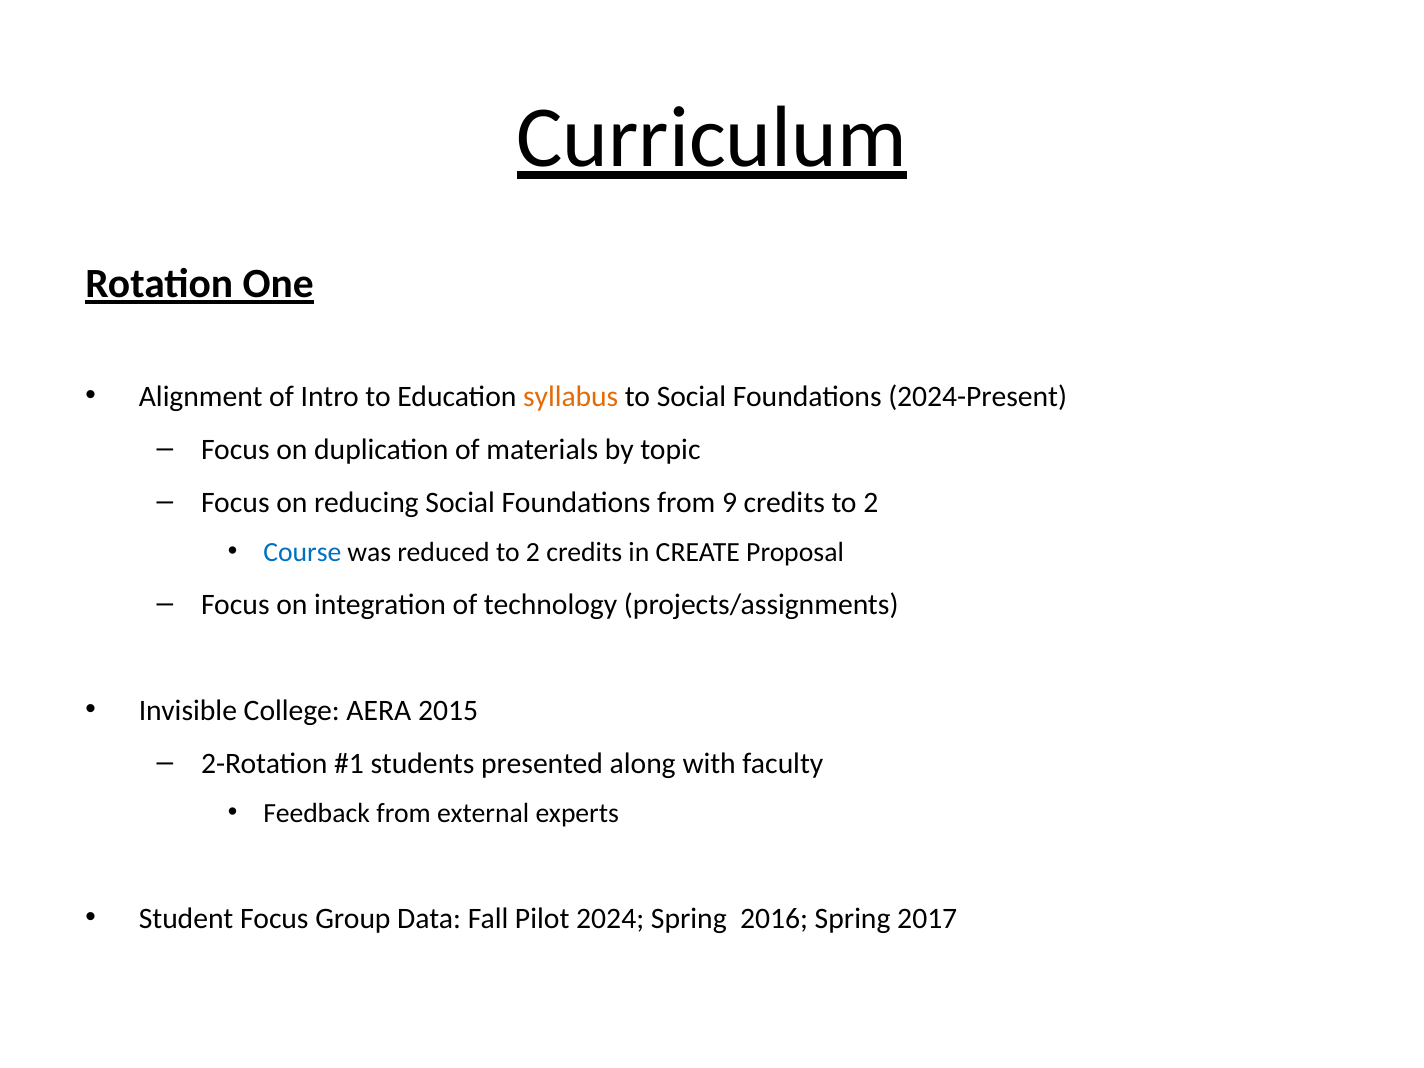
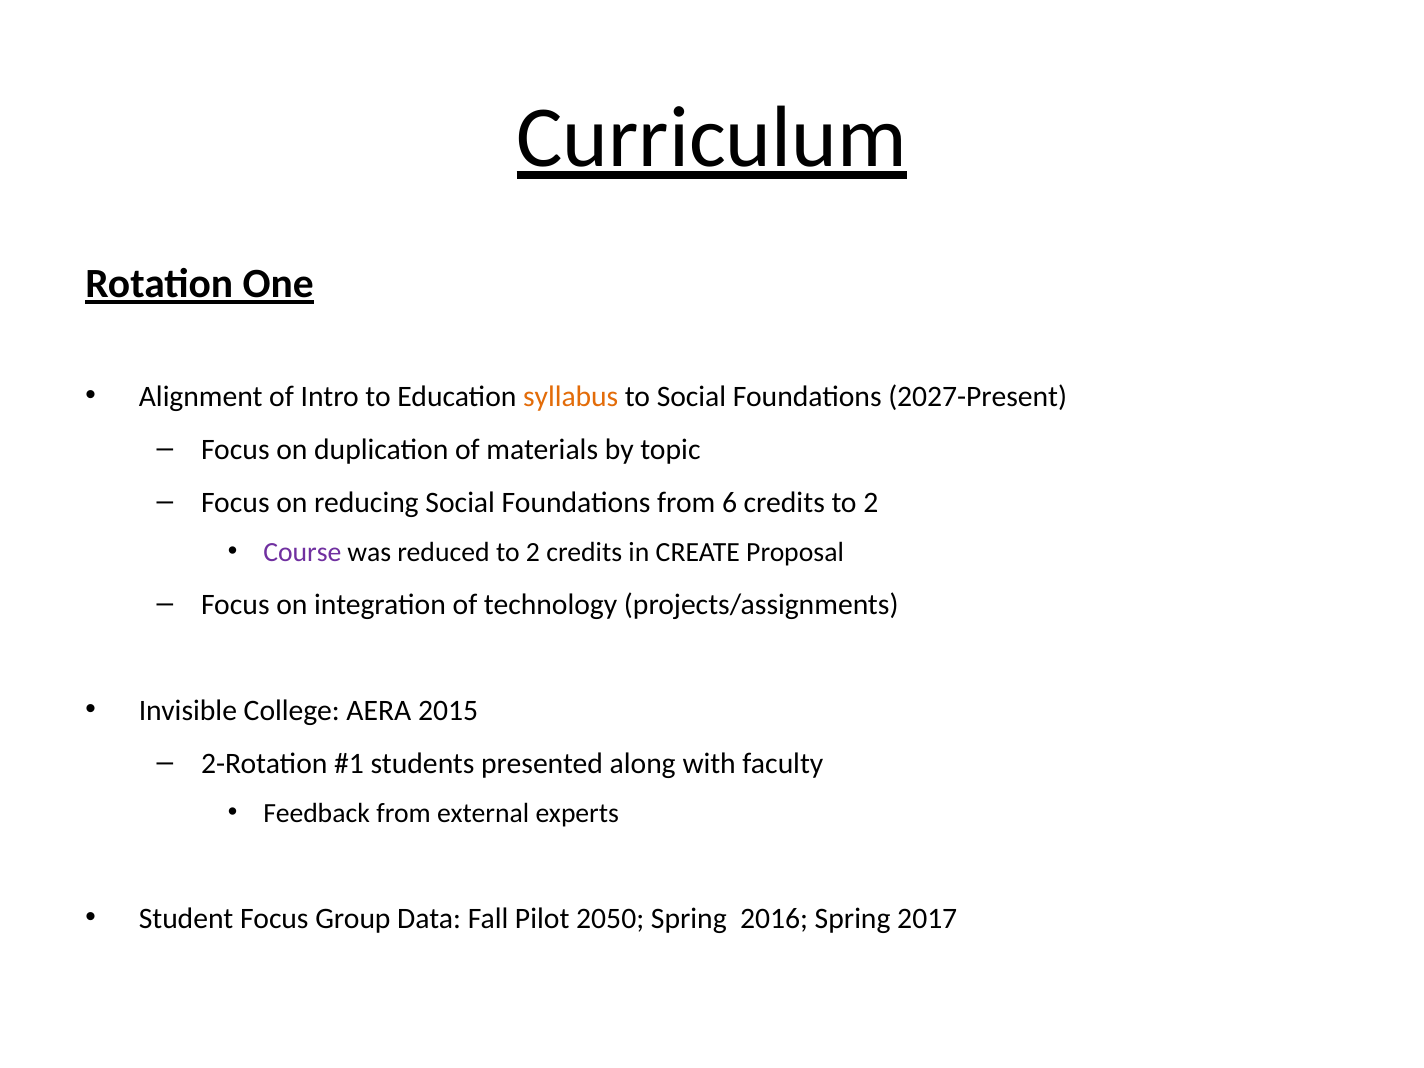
2024-Present: 2024-Present -> 2027-Present
9: 9 -> 6
Course colour: blue -> purple
2024: 2024 -> 2050
